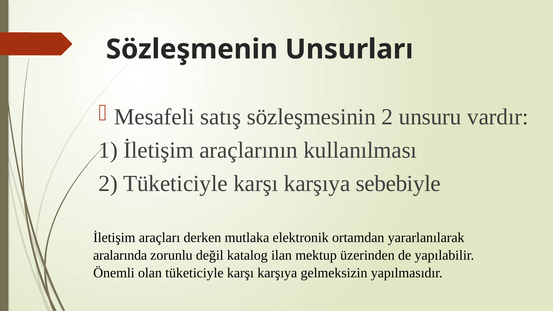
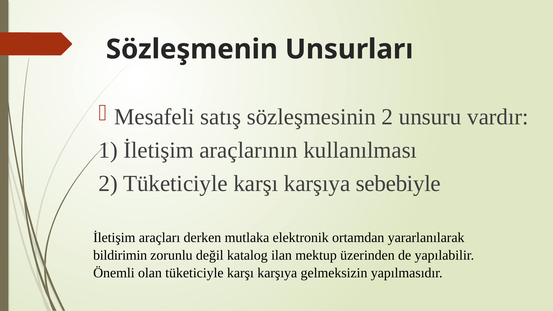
aralarında: aralarında -> bildirimin
